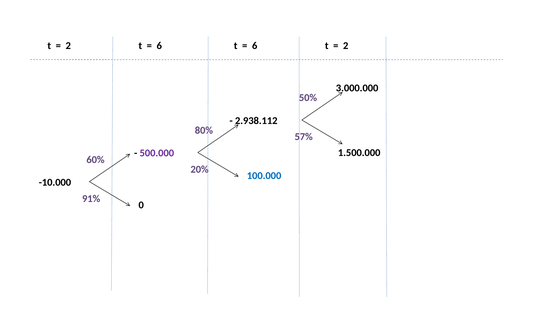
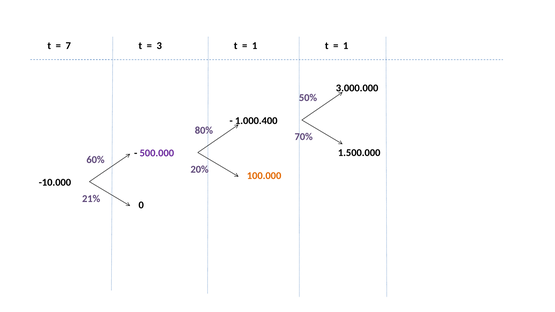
2 at (68, 46): 2 -> 7
6 at (159, 46): 6 -> 3
6 at (255, 46): 6 -> 1
2 at (346, 46): 2 -> 1
2.938.112: 2.938.112 -> 1.000.400
57%: 57% -> 70%
100.000 colour: blue -> orange
91%: 91% -> 21%
